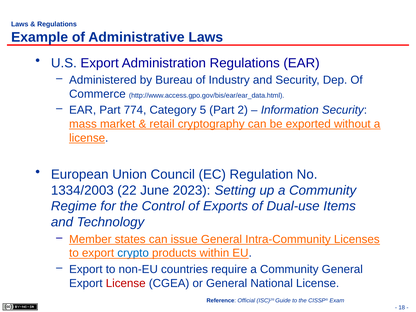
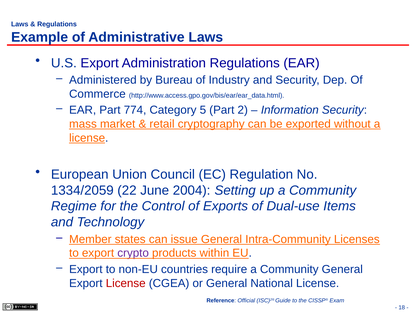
1334/2003: 1334/2003 -> 1334/2059
2023: 2023 -> 2004
crypto colour: blue -> purple
